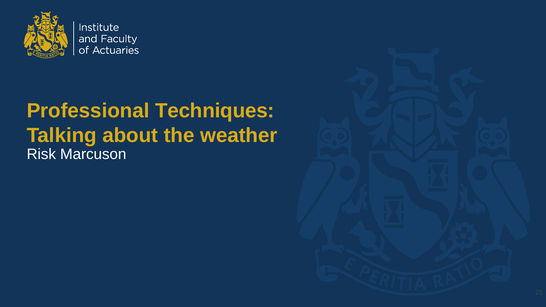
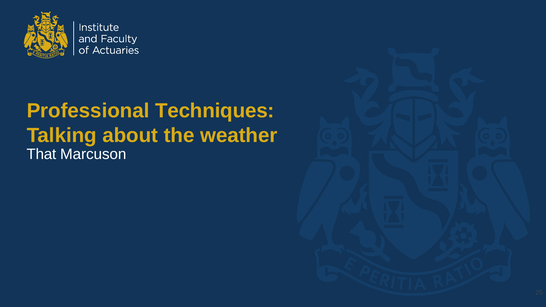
Risk: Risk -> That
